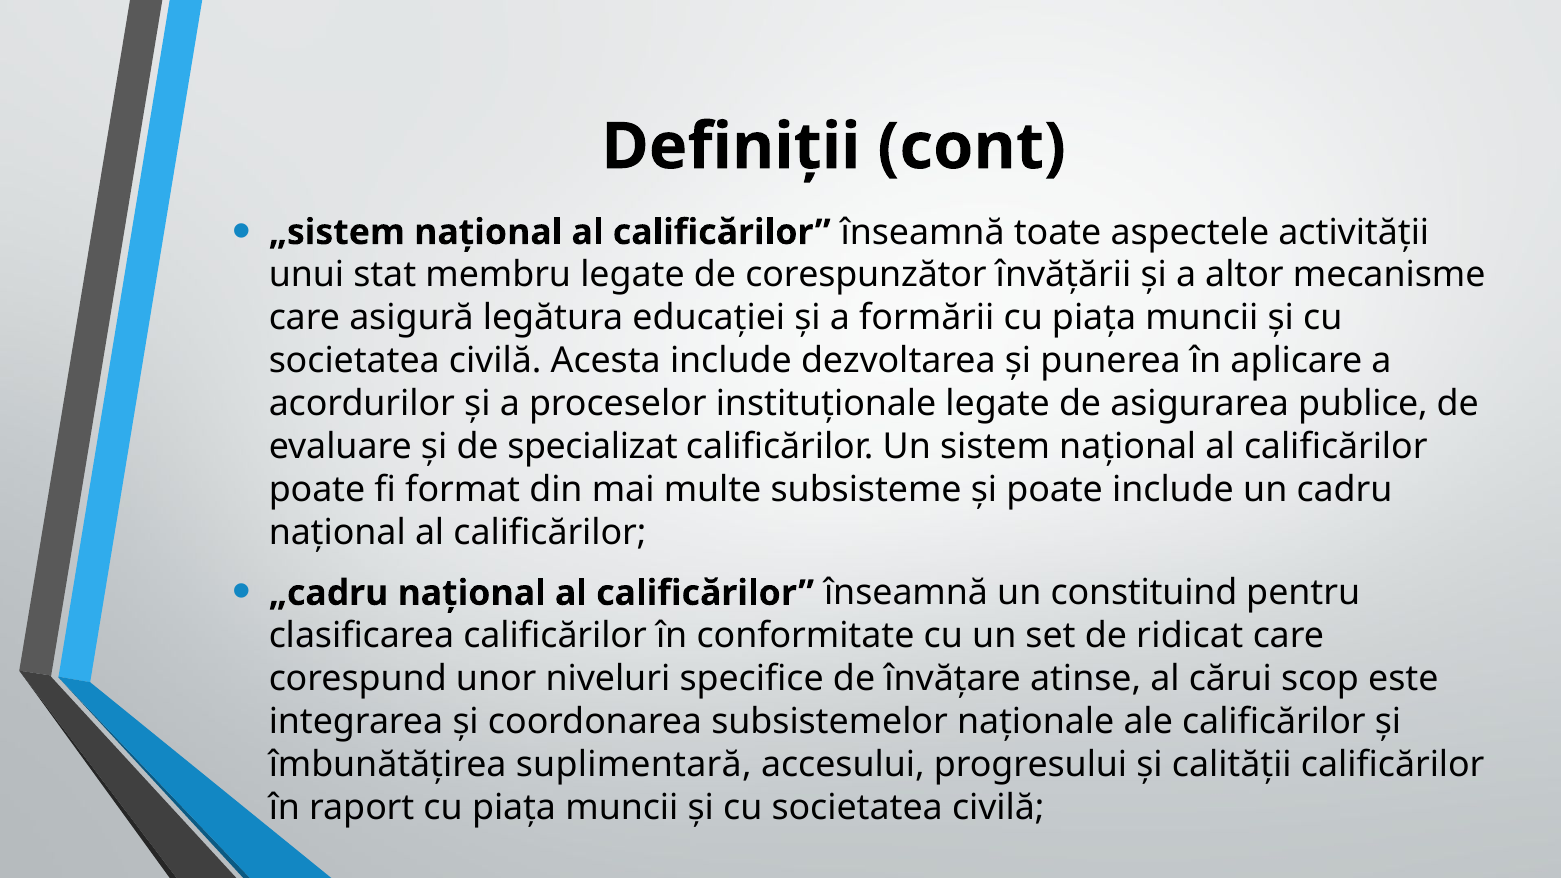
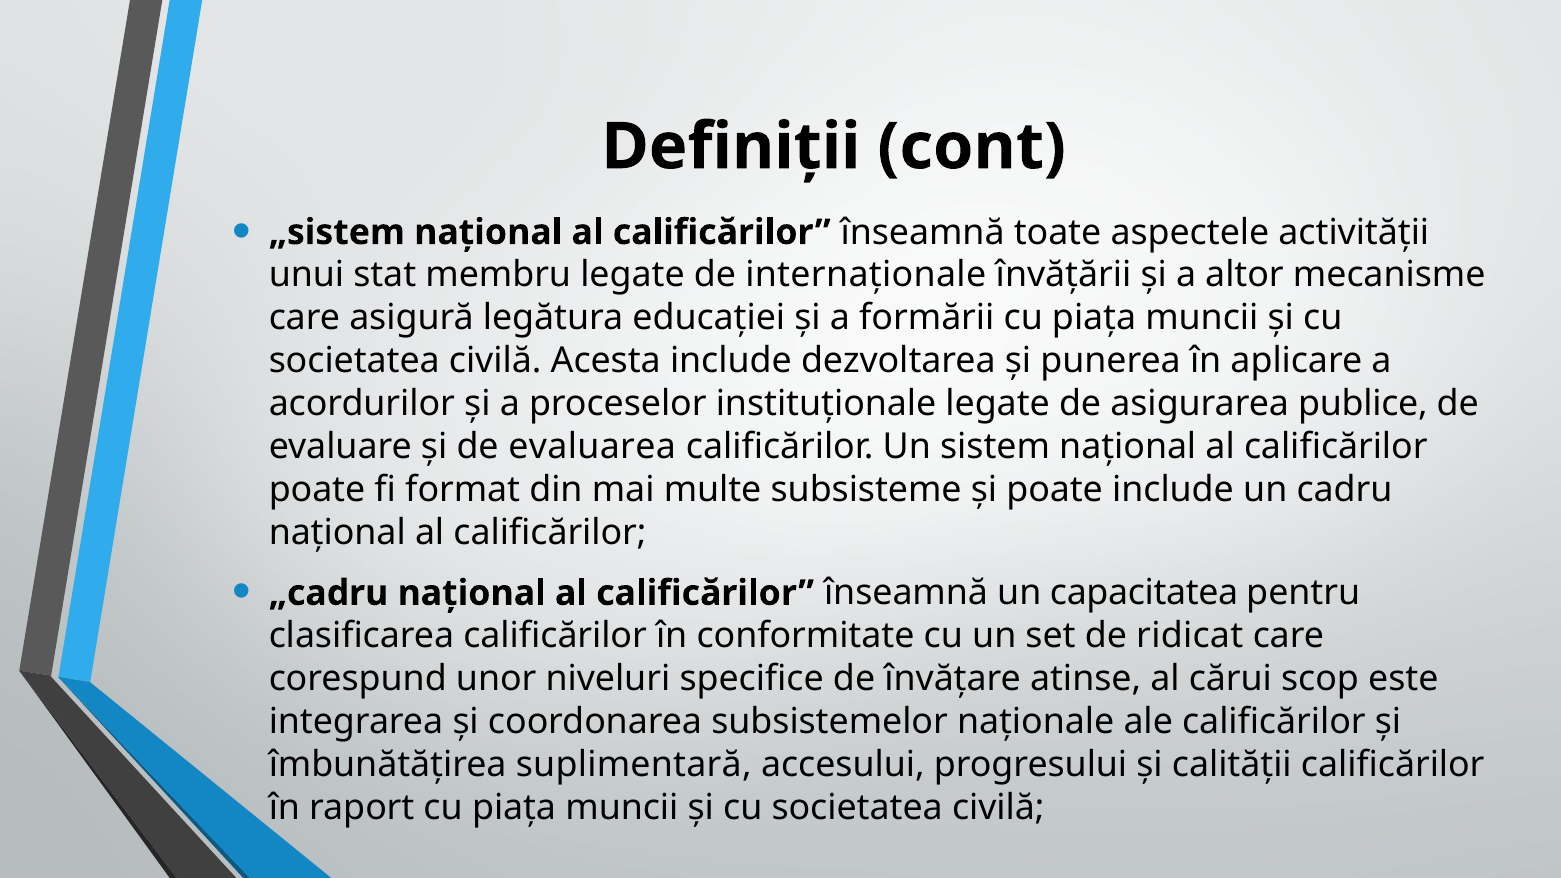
corespunzător: corespunzător -> internaționale
specializat: specializat -> evaluarea
constituind: constituind -> capacitatea
